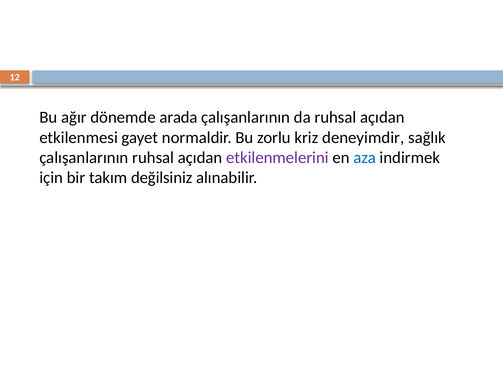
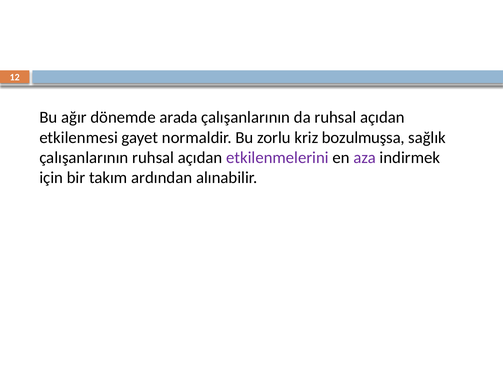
deneyimdir: deneyimdir -> bozulmuşsa
aza colour: blue -> purple
değilsiniz: değilsiniz -> ardından
